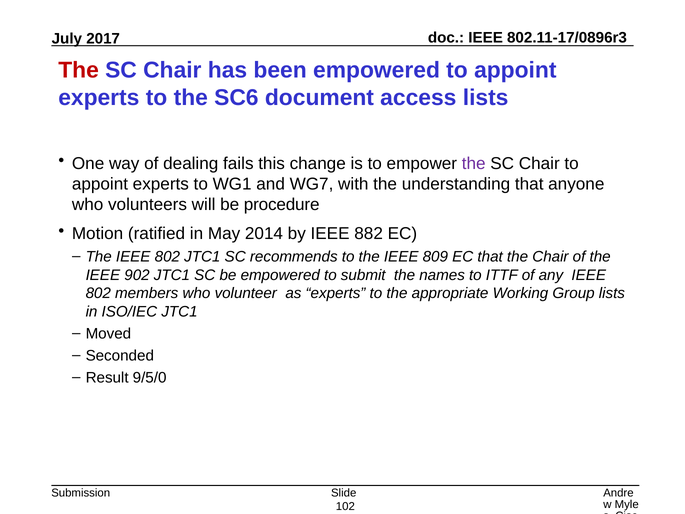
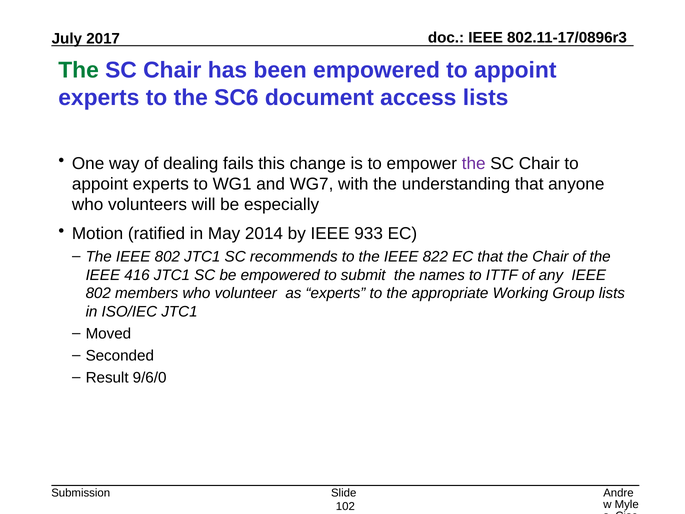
The at (79, 70) colour: red -> green
procedure: procedure -> especially
882: 882 -> 933
809: 809 -> 822
902: 902 -> 416
9/5/0: 9/5/0 -> 9/6/0
